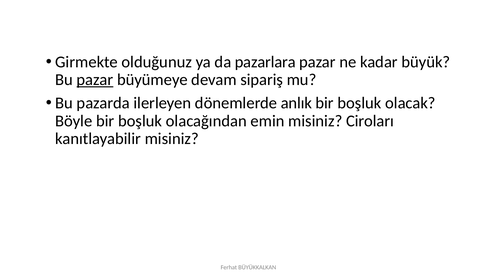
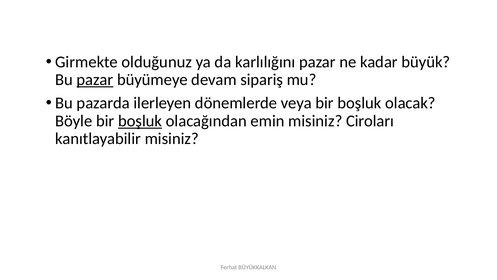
pazarlara: pazarlara -> karlılığını
anlık: anlık -> veya
boşluk at (140, 121) underline: none -> present
